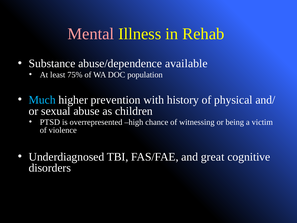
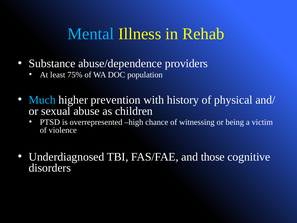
Mental colour: pink -> light blue
available: available -> providers
great: great -> those
